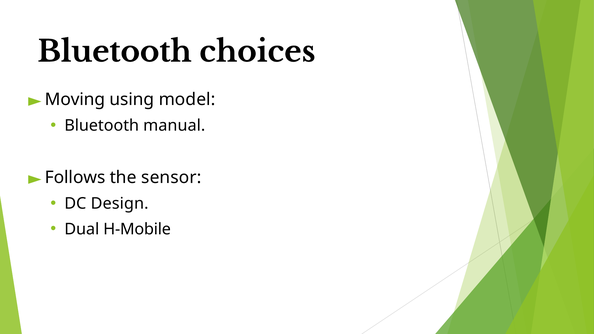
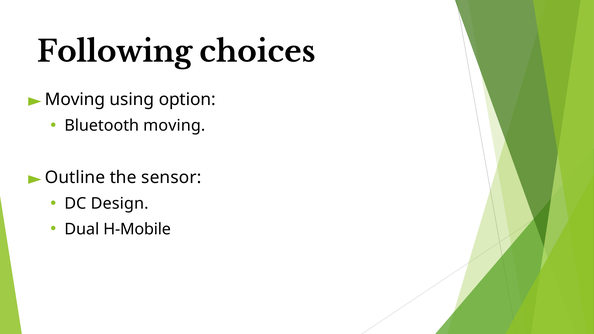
Bluetooth at (115, 52): Bluetooth -> Following
model: model -> option
Bluetooth manual: manual -> moving
Follows: Follows -> Outline
